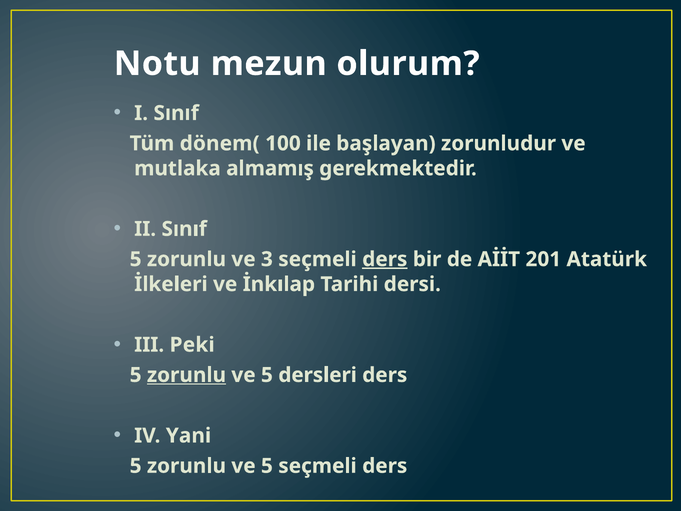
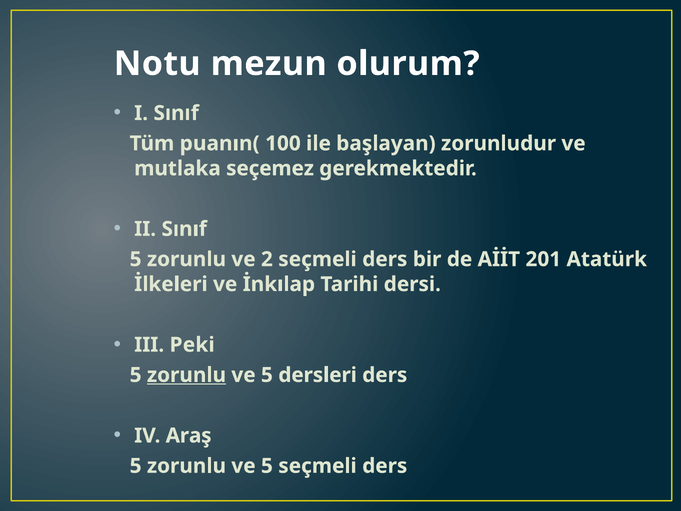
dönem(: dönem( -> puanın(
almamış: almamış -> seçemez
3: 3 -> 2
ders at (385, 259) underline: present -> none
Yani: Yani -> Araş
